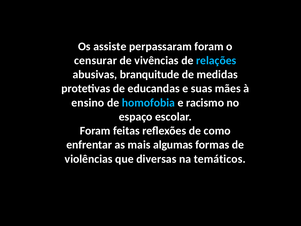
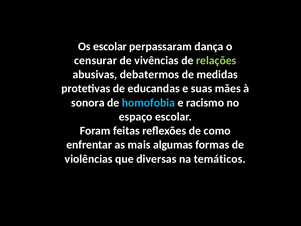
Os assiste: assiste -> escolar
perpassaram foram: foram -> dança
relações colour: light blue -> light green
branquitude: branquitude -> debatermos
ensino: ensino -> sonora
